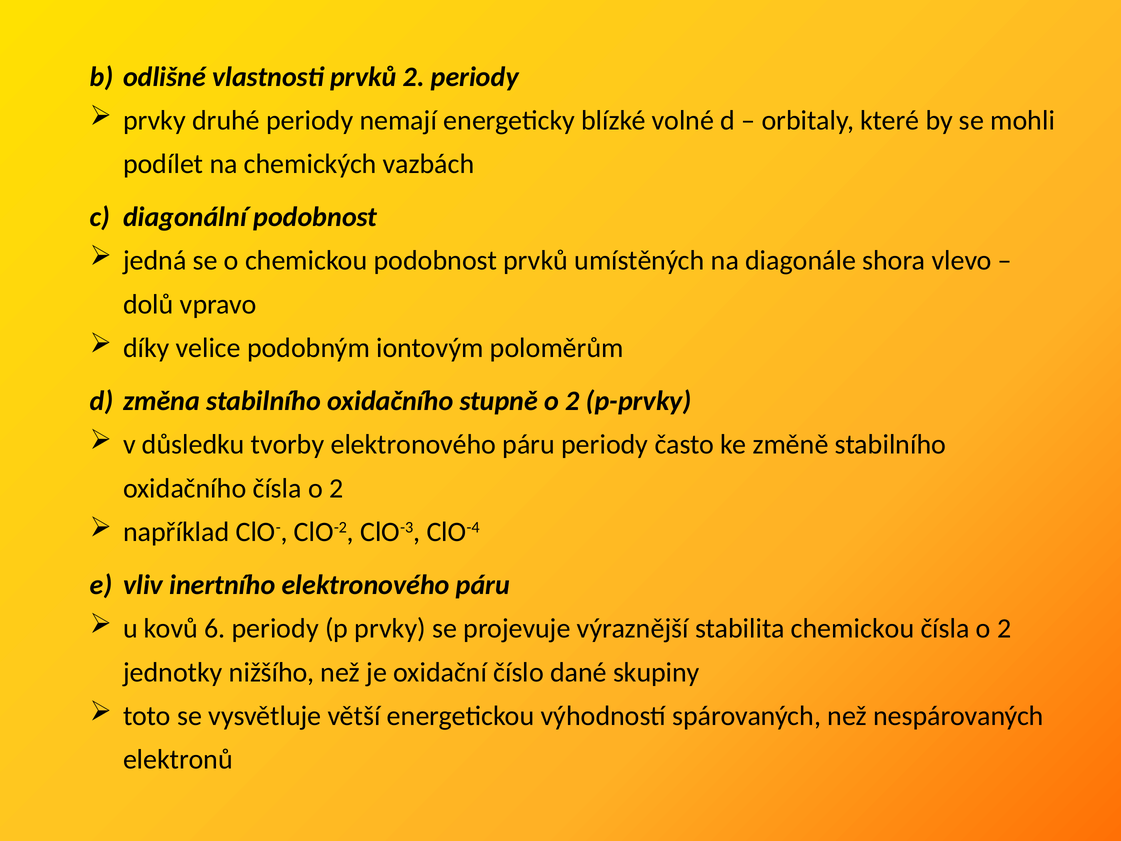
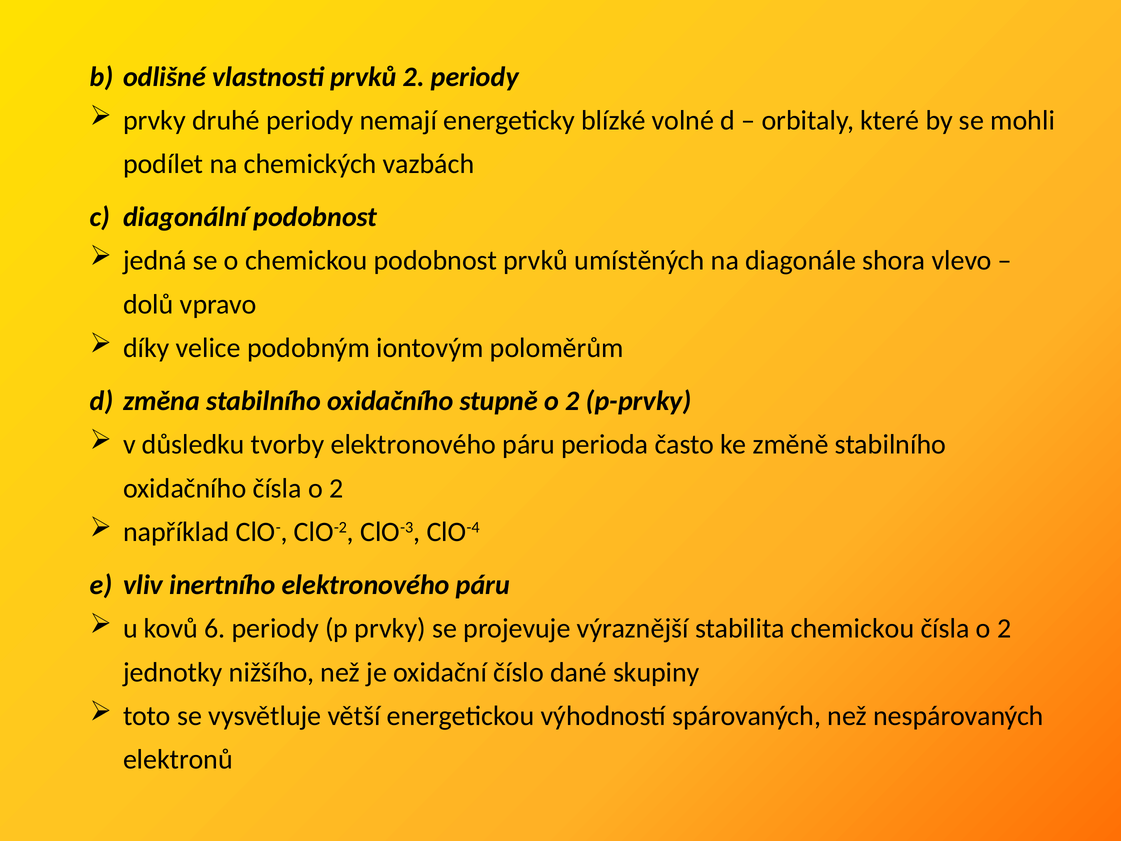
páru periody: periody -> perioda
